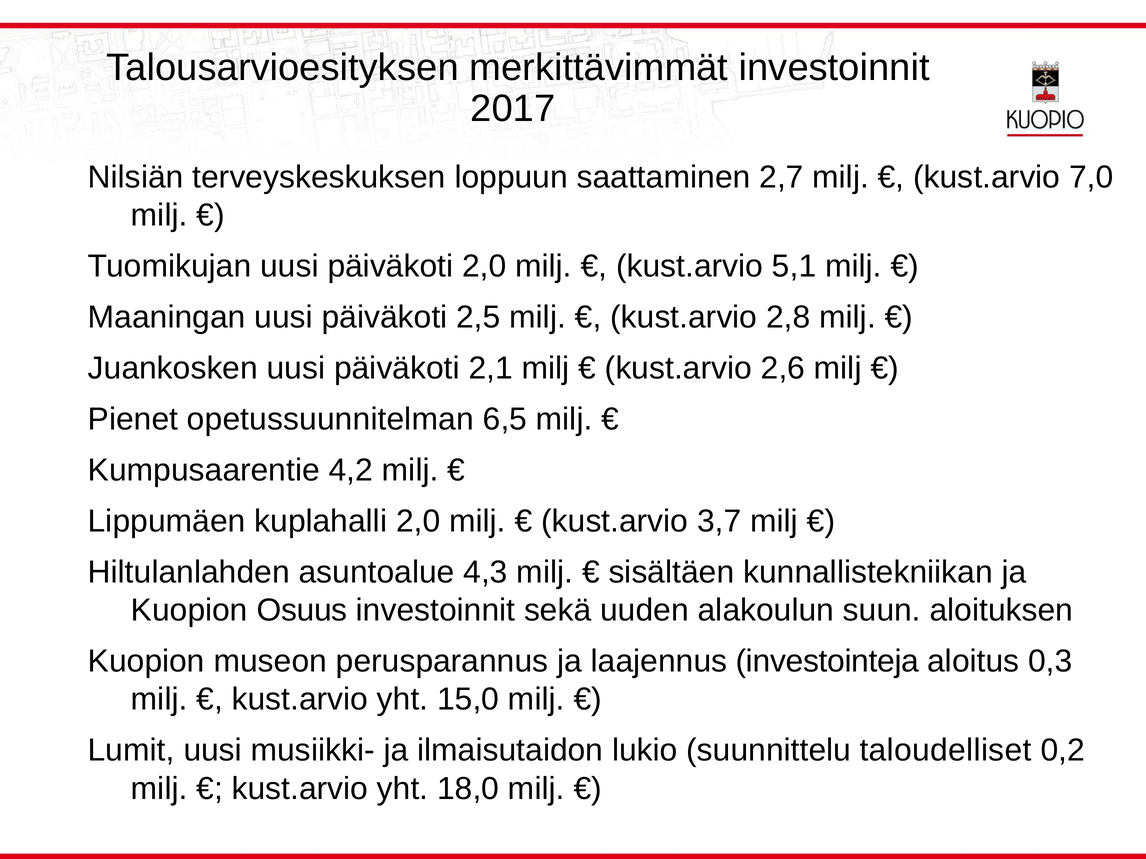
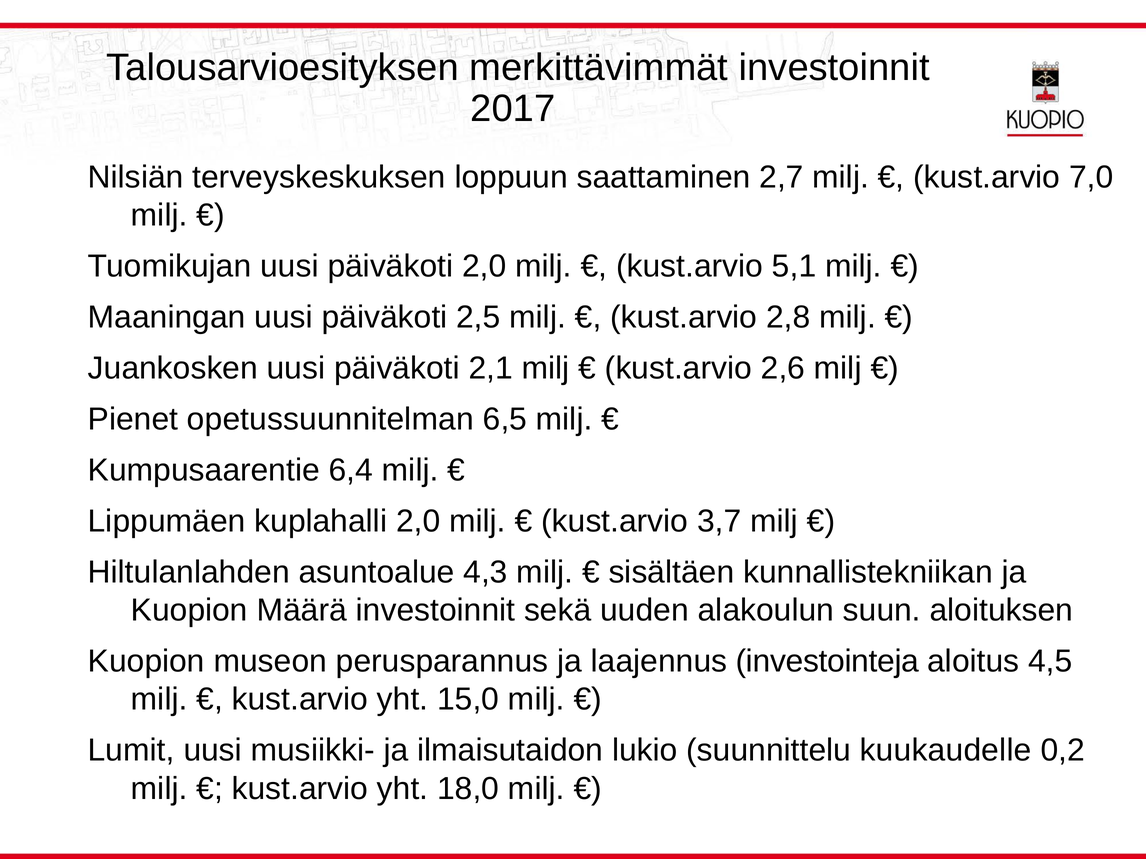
4,2: 4,2 -> 6,4
Osuus: Osuus -> Määrä
0,3: 0,3 -> 4,5
taloudelliset: taloudelliset -> kuukaudelle
